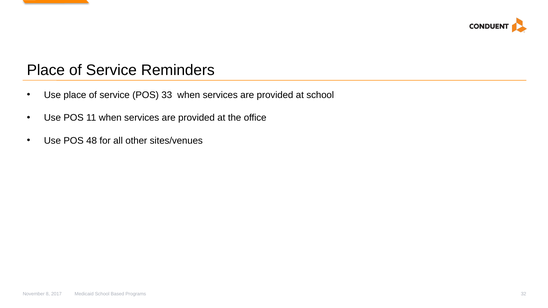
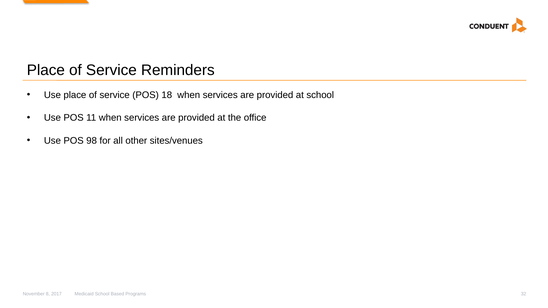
33: 33 -> 18
48: 48 -> 98
